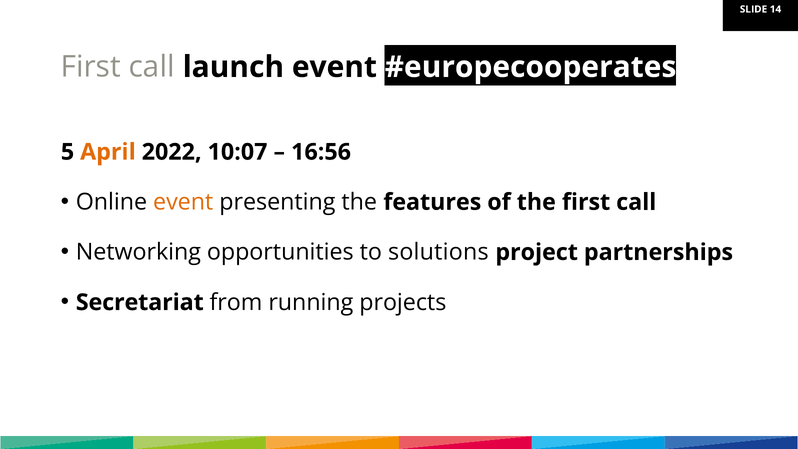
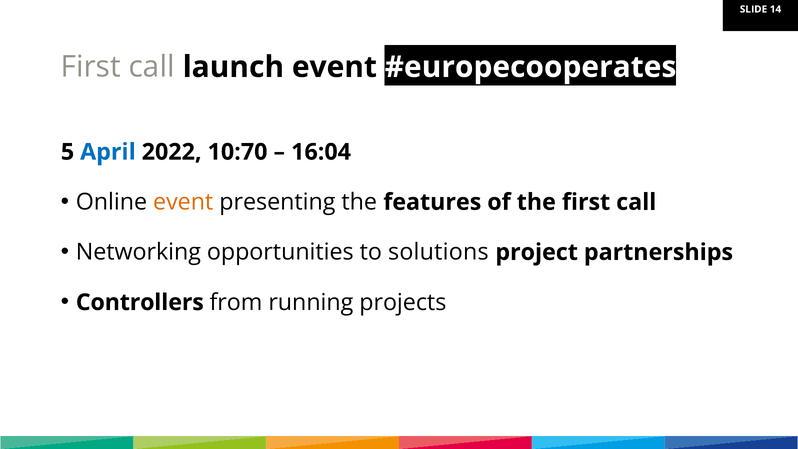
April colour: orange -> blue
10:07: 10:07 -> 10:70
16:56: 16:56 -> 16:04
Secretariat: Secretariat -> Controllers
